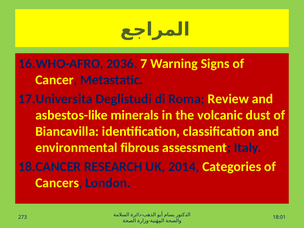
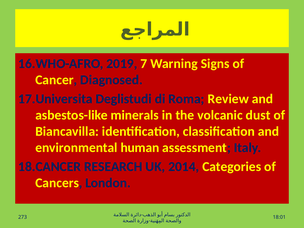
2036: 2036 -> 2019
Metastatic: Metastatic -> Diagnosed
fibrous: fibrous -> human
